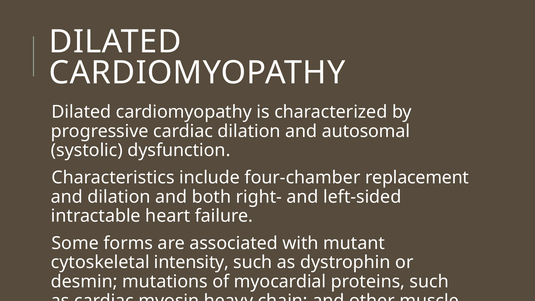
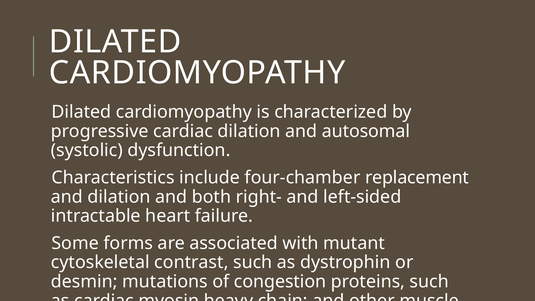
intensity: intensity -> contrast
myocardial: myocardial -> congestion
